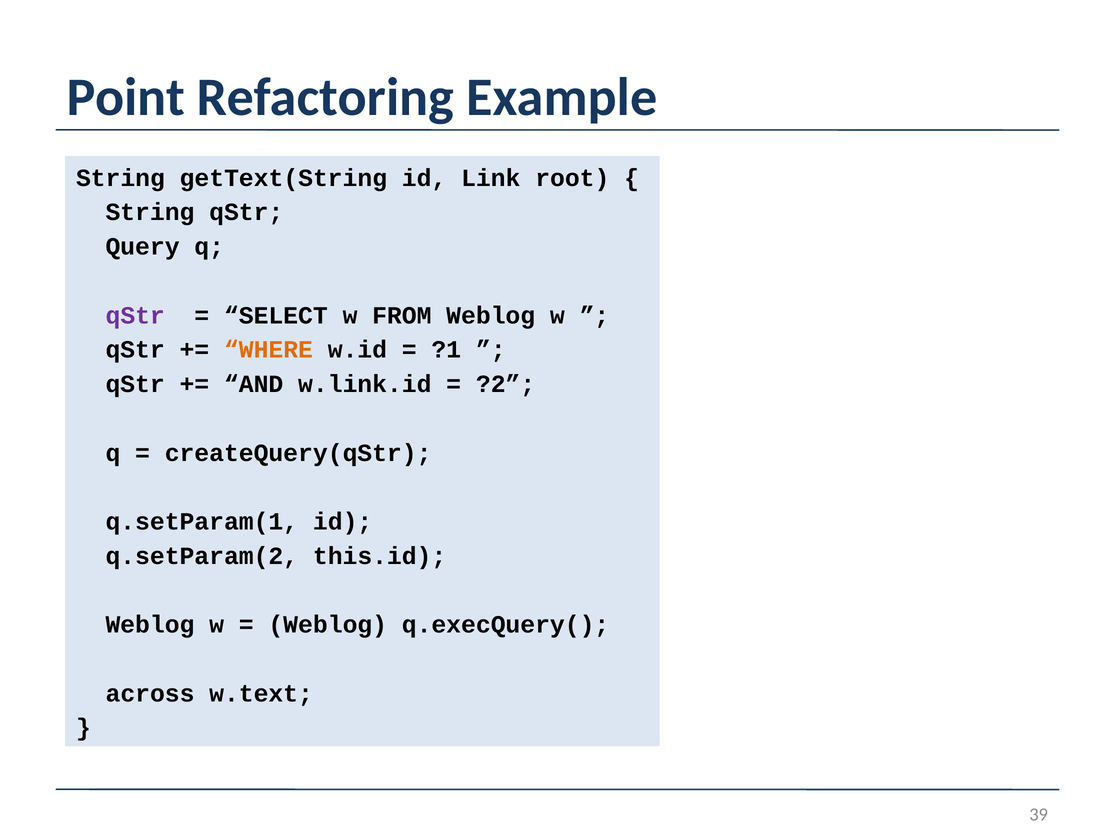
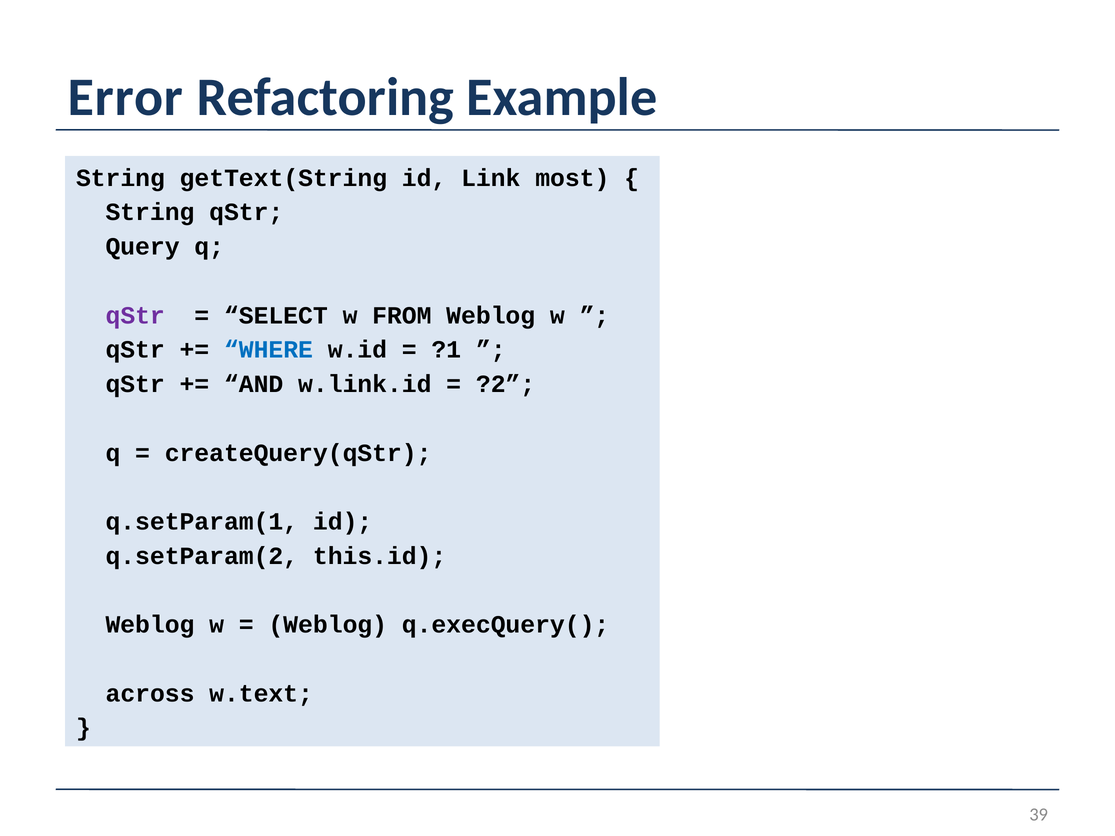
Point: Point -> Error
root: root -> most
WHERE colour: orange -> blue
